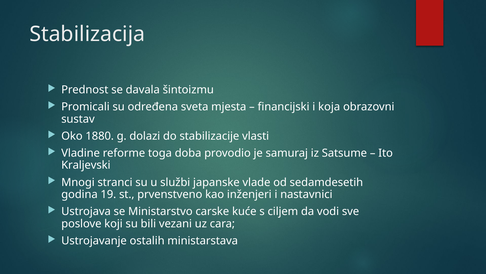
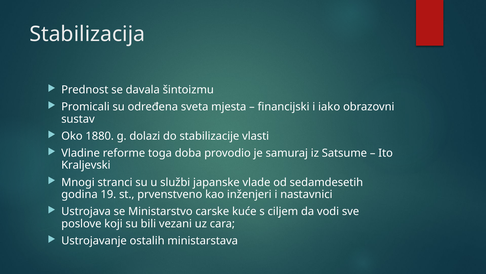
koja: koja -> iako
